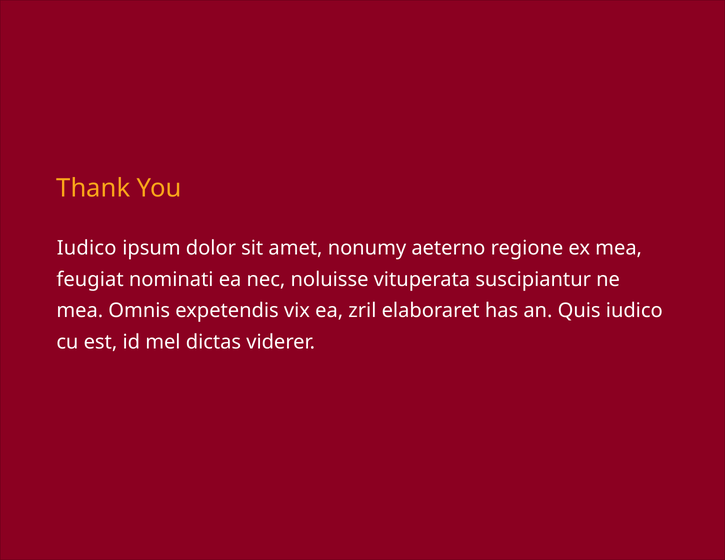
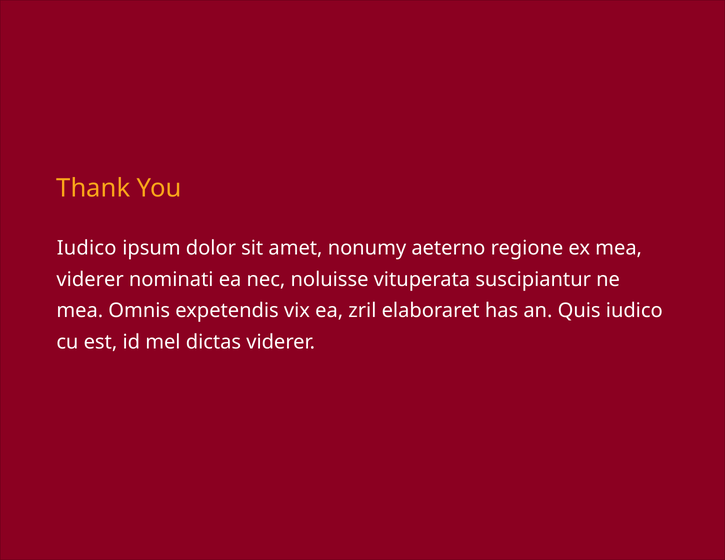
feugiat at (90, 280): feugiat -> viderer
